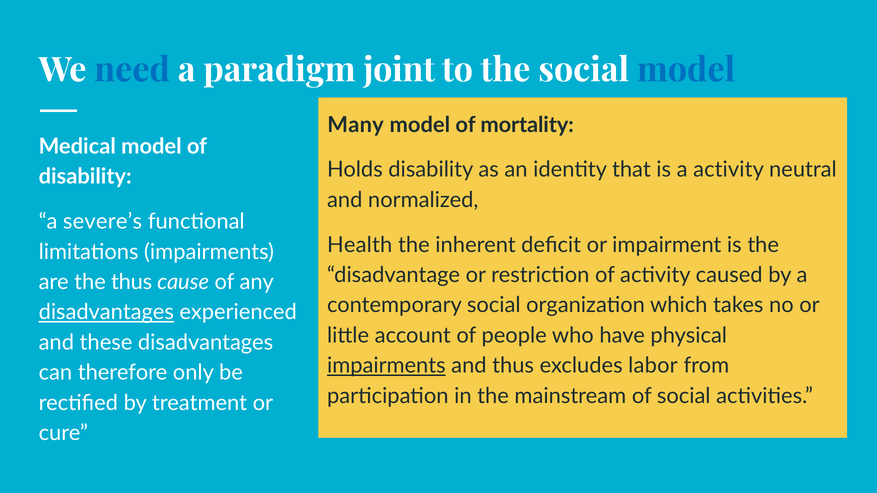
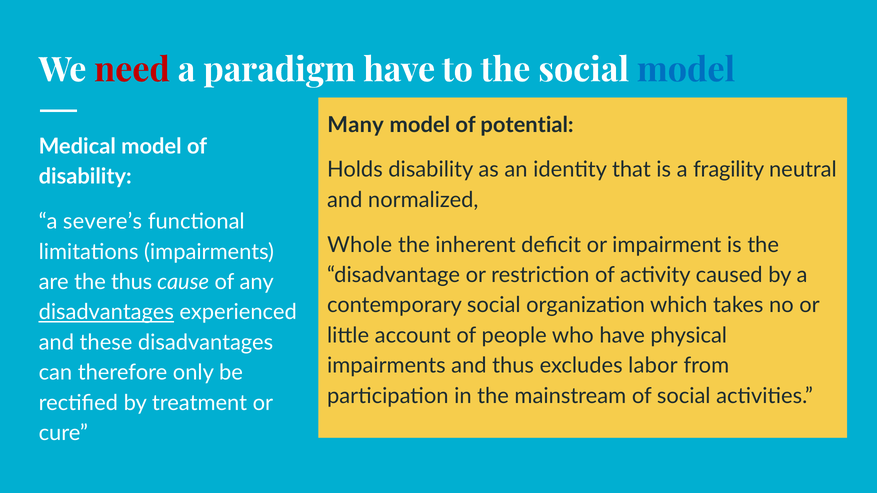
need colour: blue -> red
paradigm joint: joint -> have
mortality: mortality -> potential
a activity: activity -> fragility
Health: Health -> Whole
impairments at (386, 366) underline: present -> none
